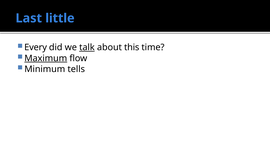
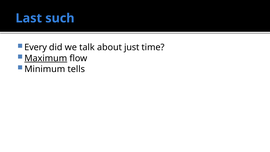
little: little -> such
talk underline: present -> none
this: this -> just
